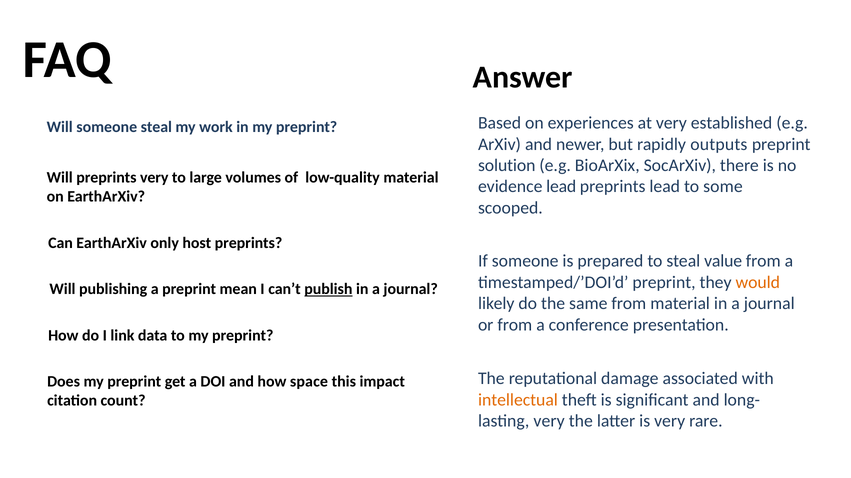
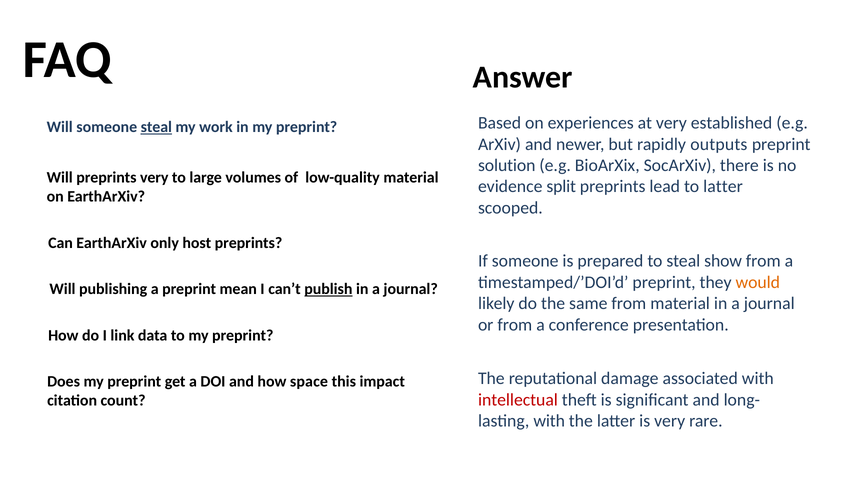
steal at (156, 127) underline: none -> present
evidence lead: lead -> split
to some: some -> latter
value: value -> show
intellectual colour: orange -> red
very at (549, 422): very -> with
